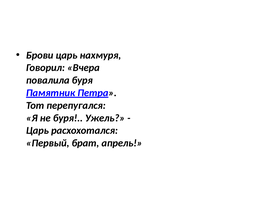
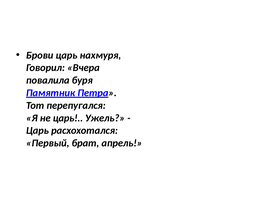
не буря: буря -> царь
